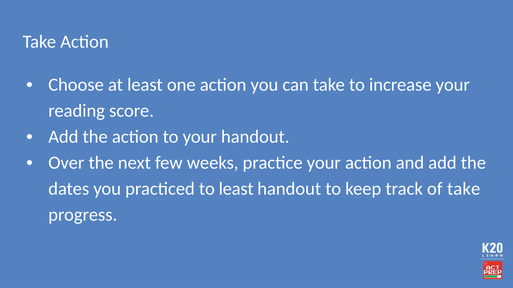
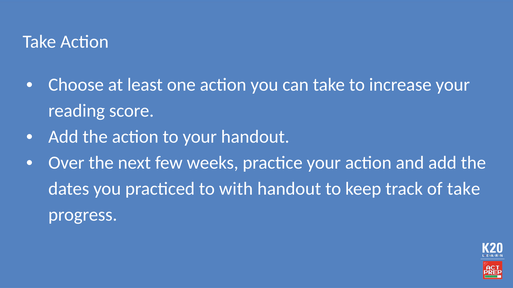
to least: least -> with
